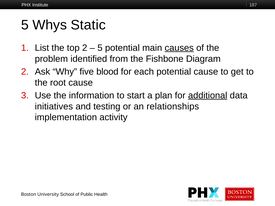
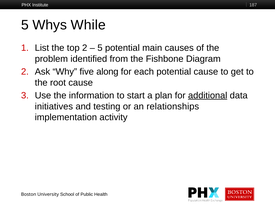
Static: Static -> While
causes underline: present -> none
blood: blood -> along
